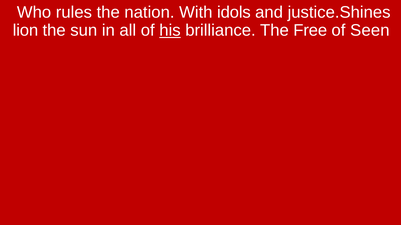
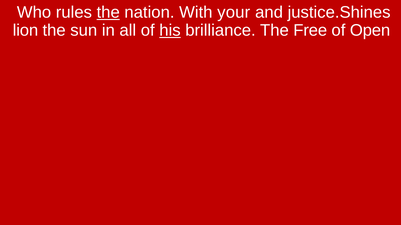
the at (108, 12) underline: none -> present
idols: idols -> your
Seen: Seen -> Open
